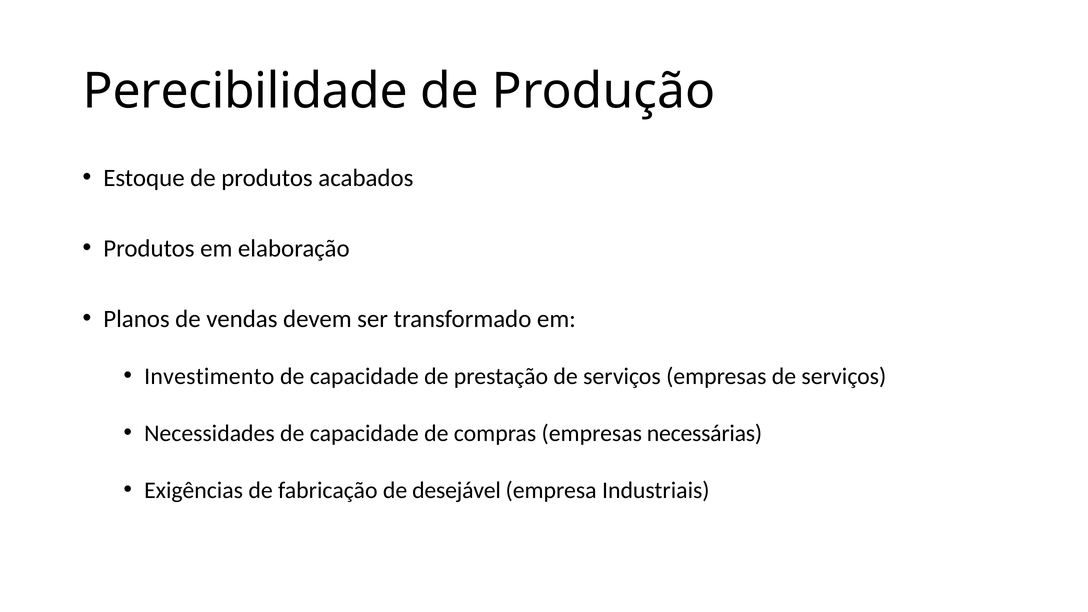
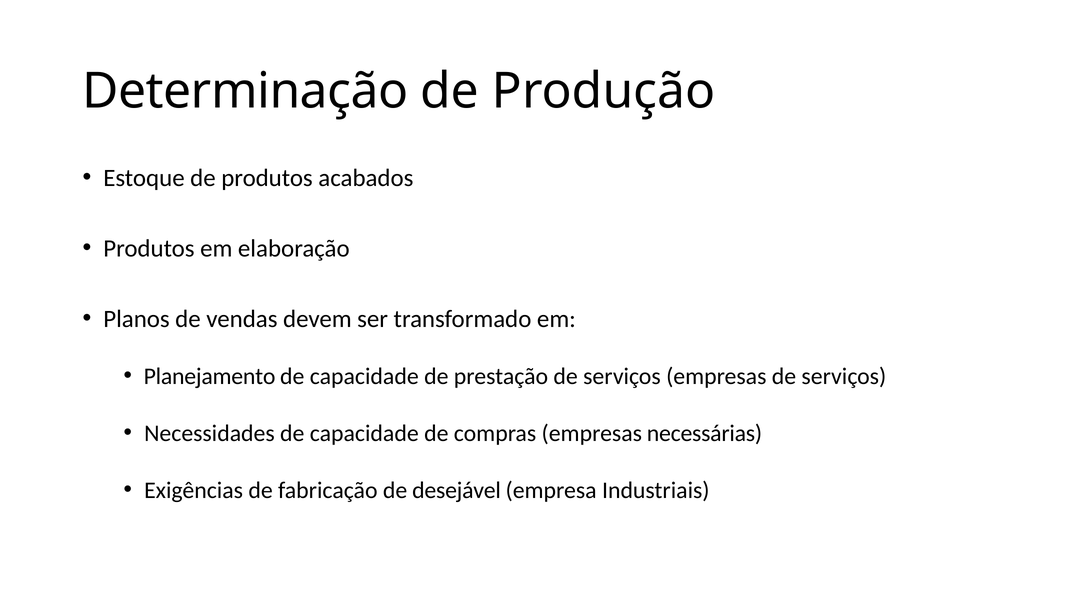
Perecibilidade: Perecibilidade -> Determinação
Investimento: Investimento -> Planejamento
